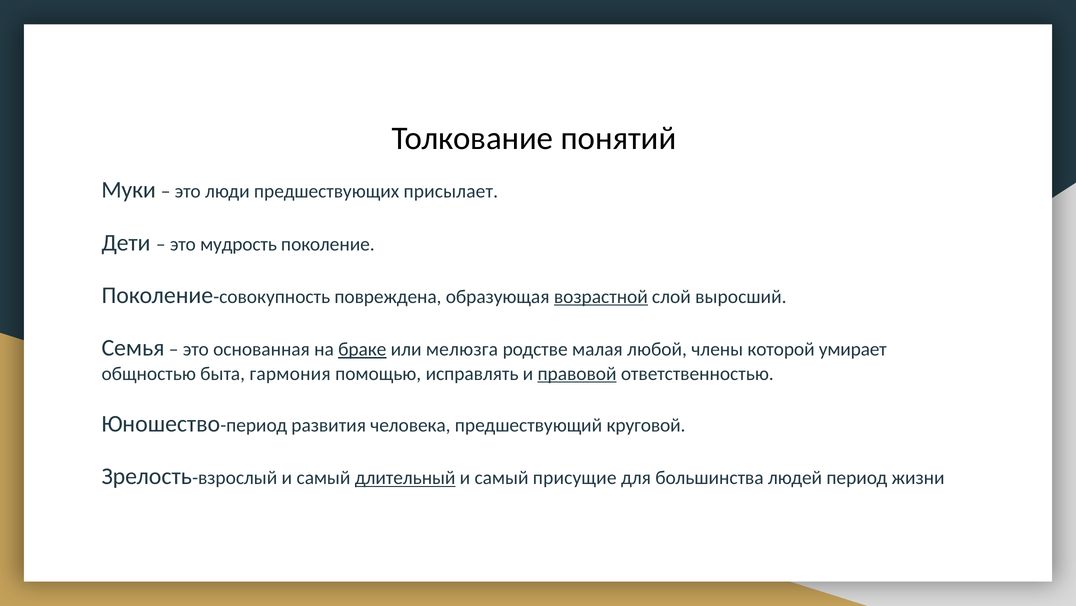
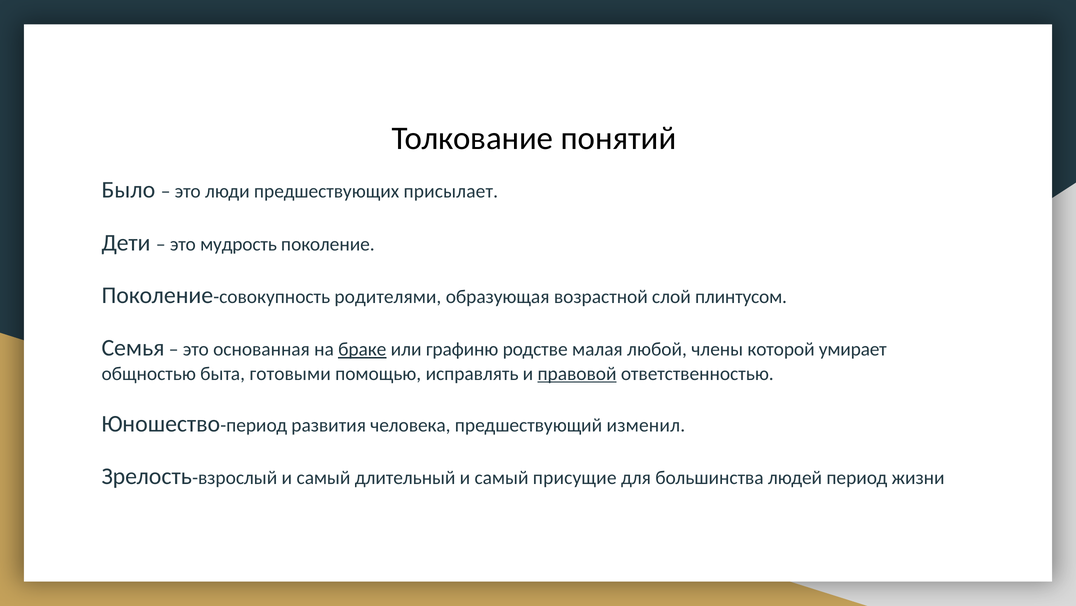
Муки: Муки -> Было
повреждена: повреждена -> родителями
возрастной underline: present -> none
выросший: выросший -> плинтусом
мелюзга: мелюзга -> графиню
гармония: гармония -> готовыми
круговой: круговой -> изменил
длительный underline: present -> none
